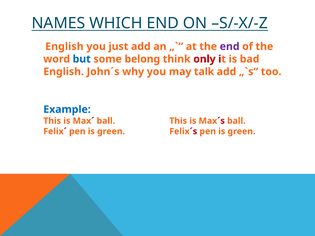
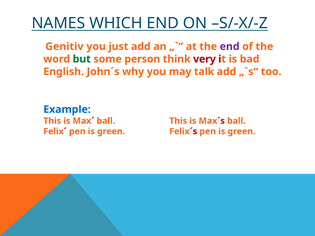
English at (64, 47): English -> Genitiv
but colour: blue -> green
belong: belong -> person
only: only -> very
